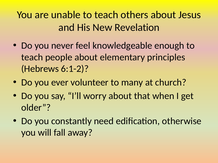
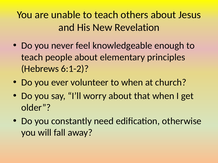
to many: many -> when
